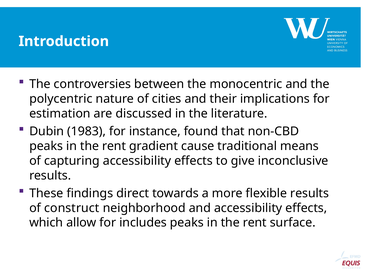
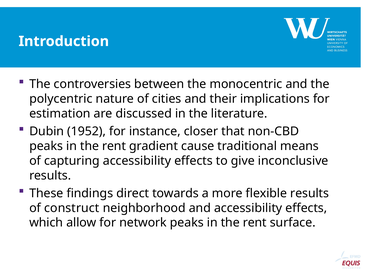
1983: 1983 -> 1952
found: found -> closer
includes: includes -> network
